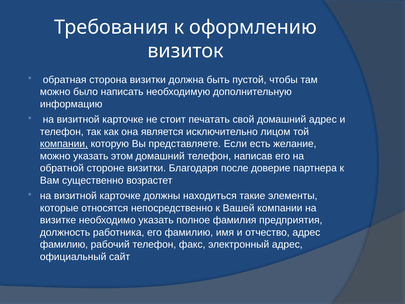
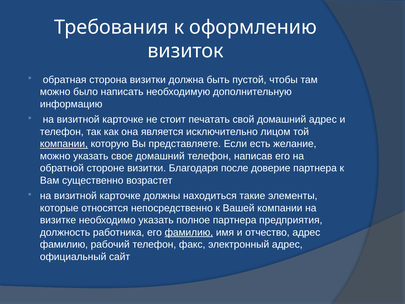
этом: этом -> свое
полное фамилия: фамилия -> партнера
фамилию at (189, 232) underline: none -> present
